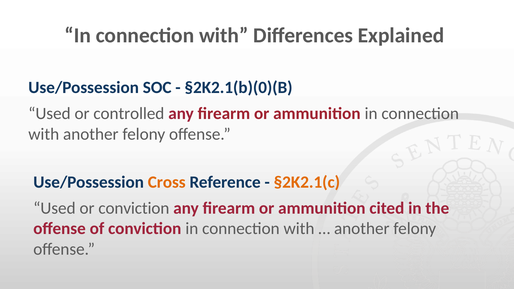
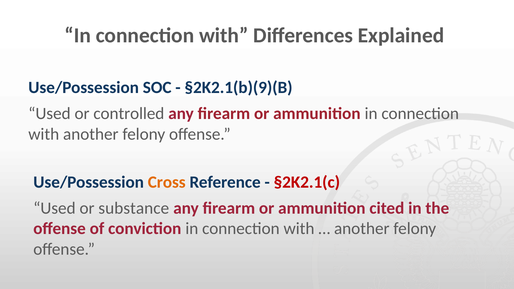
§2K2.1(b)(0)(B: §2K2.1(b)(0)(B -> §2K2.1(b)(9)(B
§2K2.1(c colour: orange -> red
or conviction: conviction -> substance
